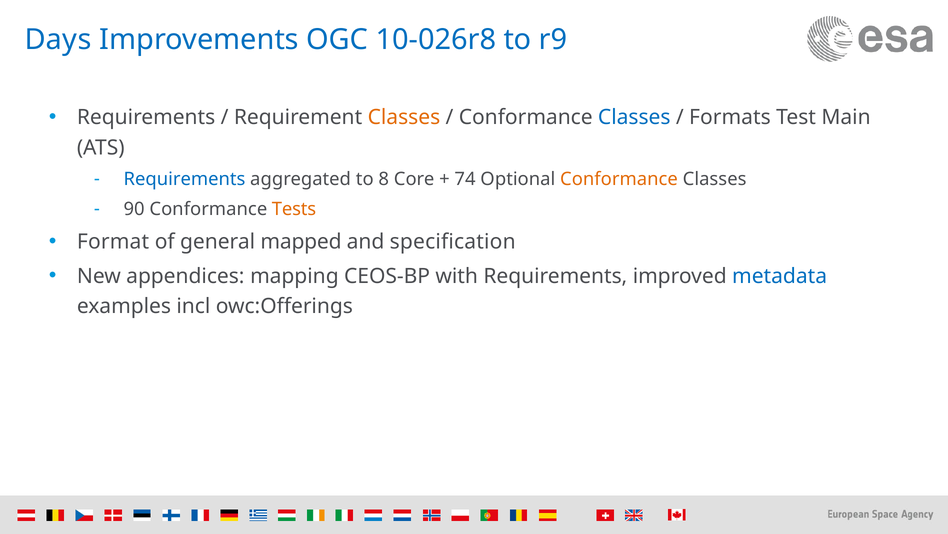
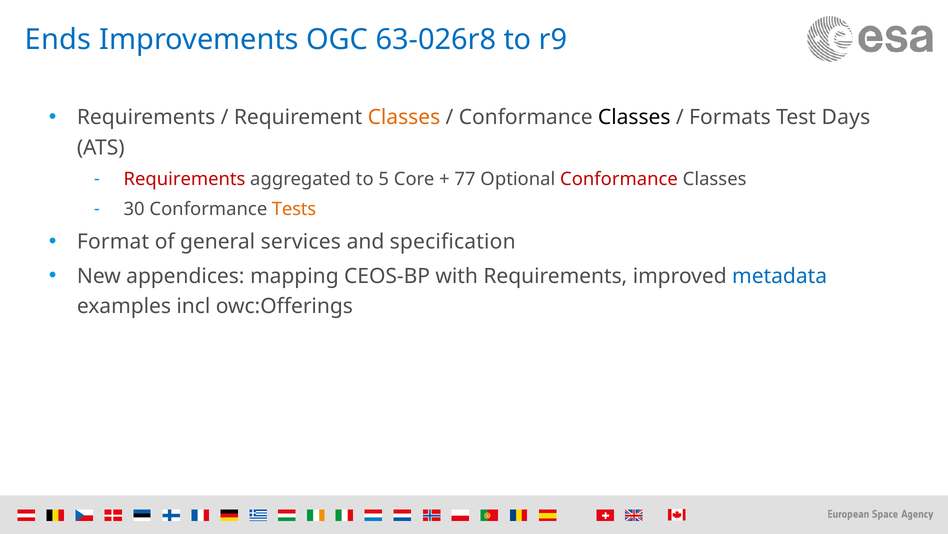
Days: Days -> Ends
10-026r8: 10-026r8 -> 63-026r8
Classes at (634, 117) colour: blue -> black
Main: Main -> Days
Requirements at (184, 179) colour: blue -> red
8: 8 -> 5
74: 74 -> 77
Conformance at (619, 179) colour: orange -> red
90: 90 -> 30
mapped: mapped -> services
